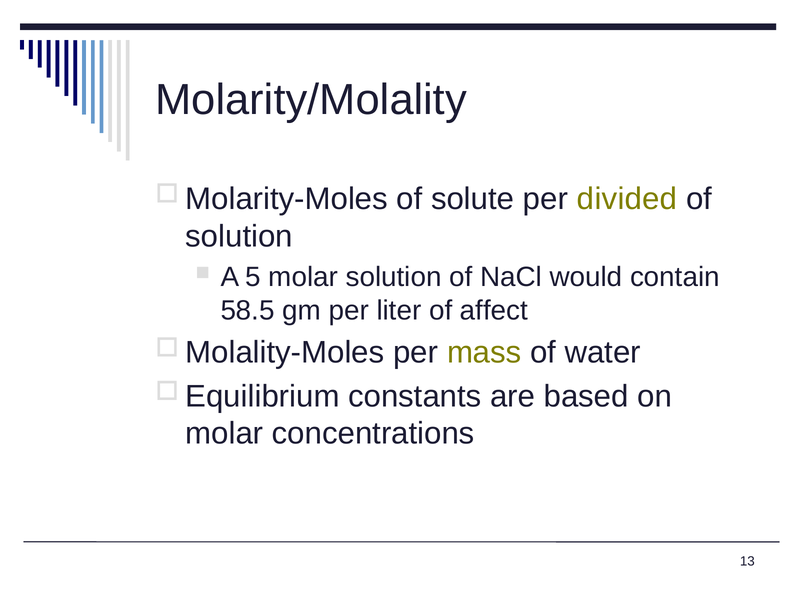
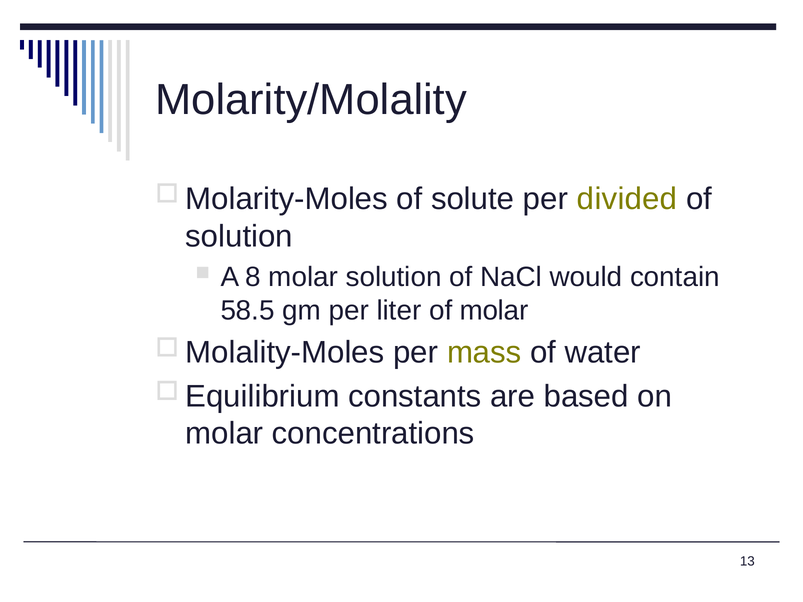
5: 5 -> 8
of affect: affect -> molar
